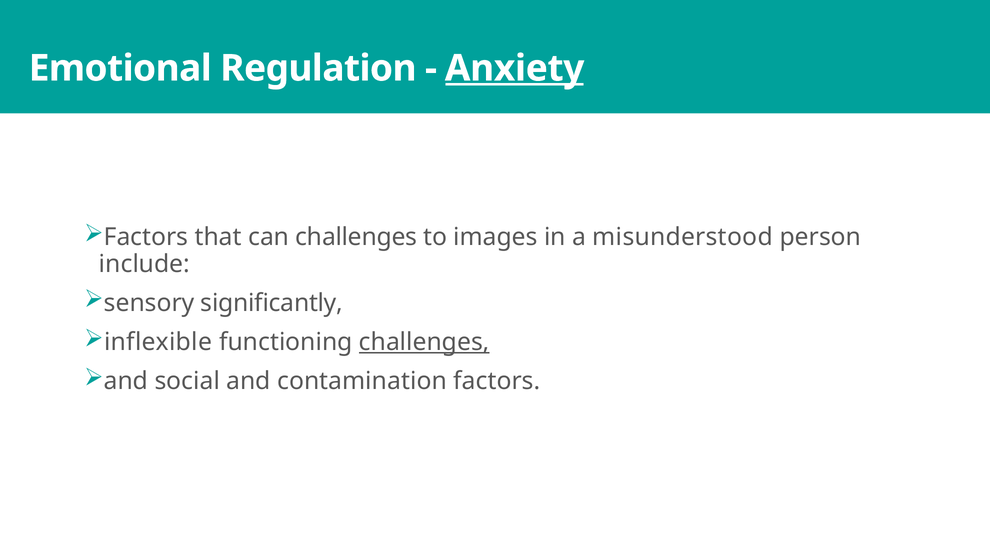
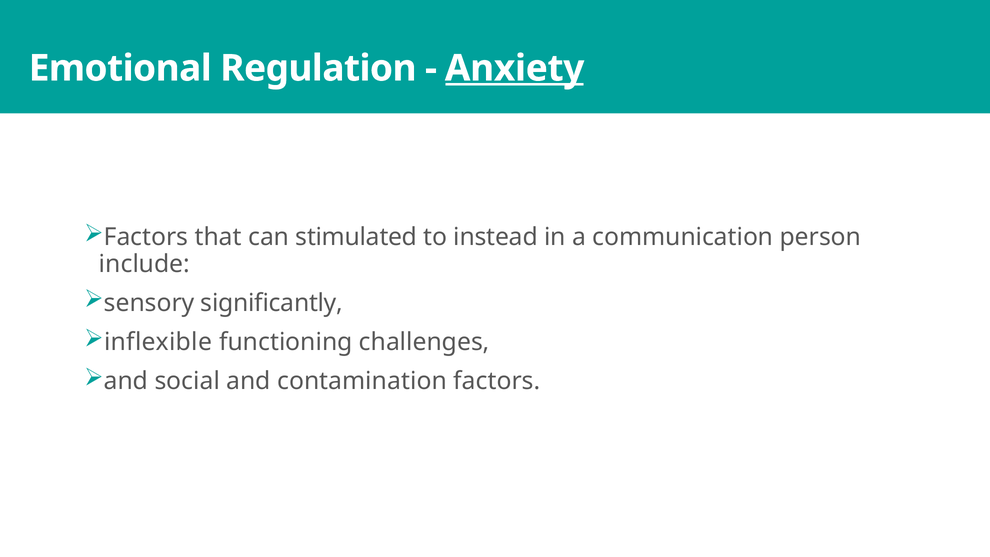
can challenges: challenges -> stimulated
images: images -> instead
misunderstood: misunderstood -> communication
challenges at (424, 342) underline: present -> none
